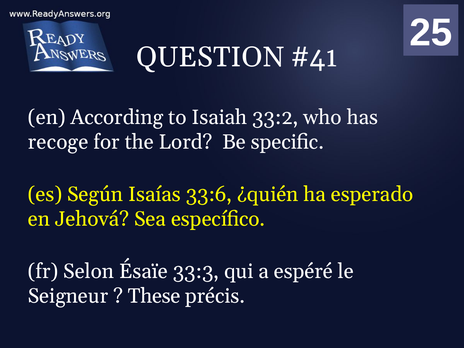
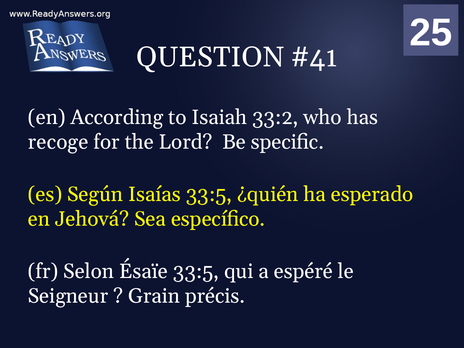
Isaías 33:6: 33:6 -> 33:5
Ésaïe 33:3: 33:3 -> 33:5
These: These -> Grain
